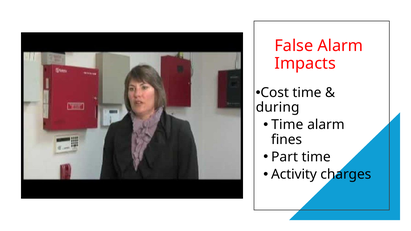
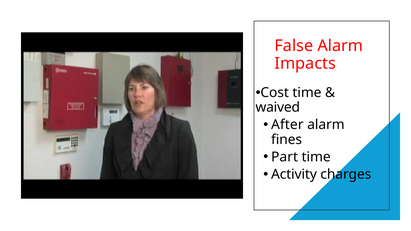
during: during -> waived
Time at (287, 125): Time -> After
